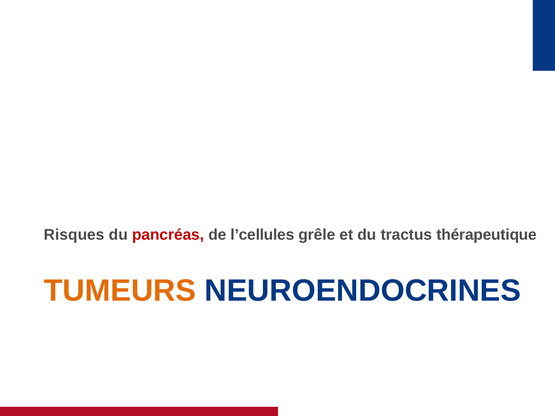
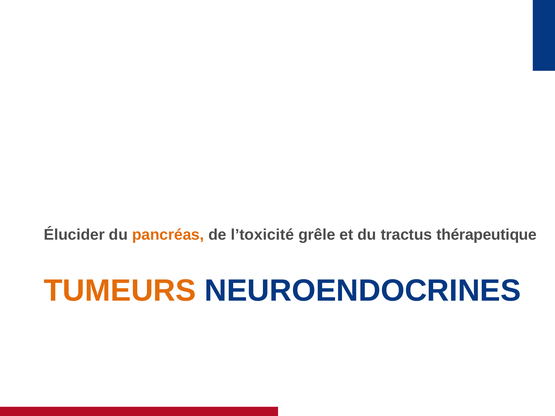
Risques: Risques -> Élucider
pancréas colour: red -> orange
l’cellules: l’cellules -> l’toxicité
